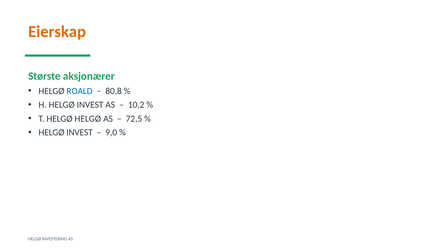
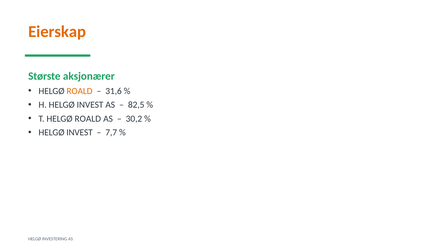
ROALD at (79, 91) colour: blue -> orange
80,8: 80,8 -> 31,6
10,2: 10,2 -> 82,5
T HELGØ HELGØ: HELGØ -> ROALD
72,5: 72,5 -> 30,2
9,0: 9,0 -> 7,7
